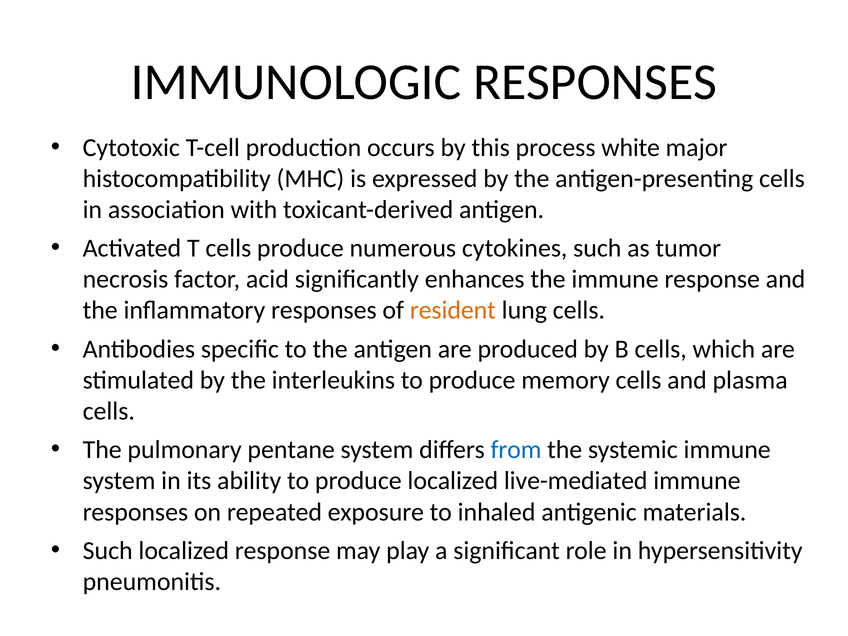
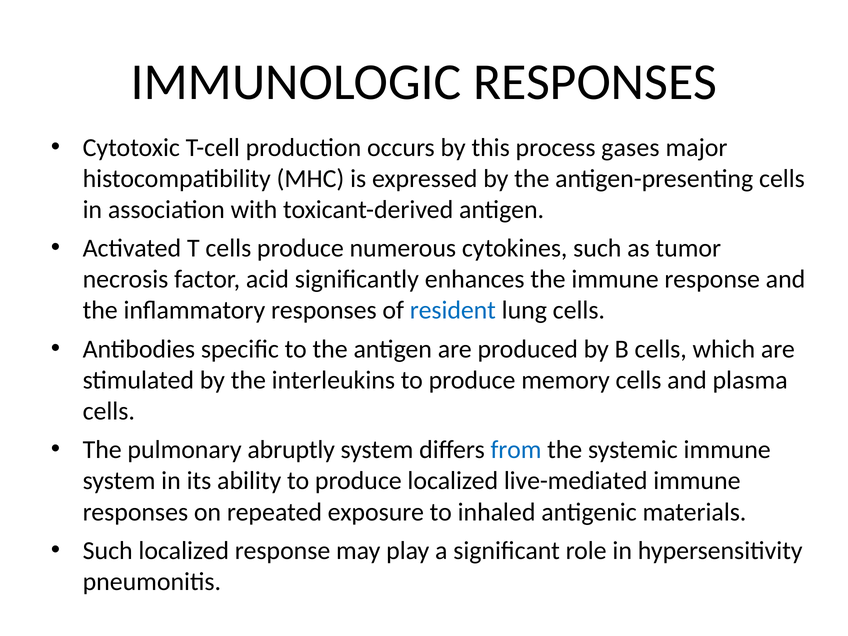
white: white -> gases
resident colour: orange -> blue
pentane: pentane -> abruptly
